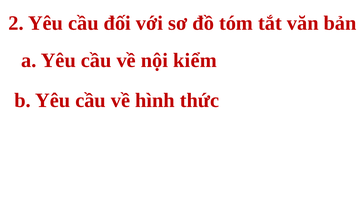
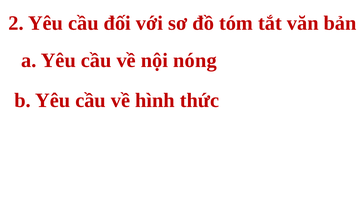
kiểm: kiểm -> nóng
